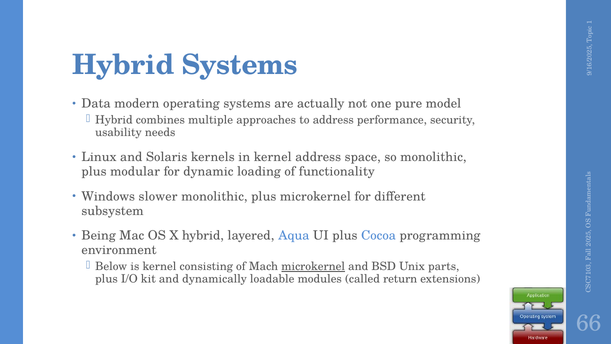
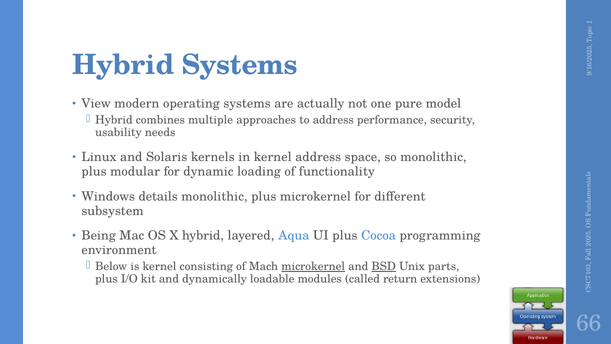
Data: Data -> View
slower: slower -> details
BSD underline: none -> present
